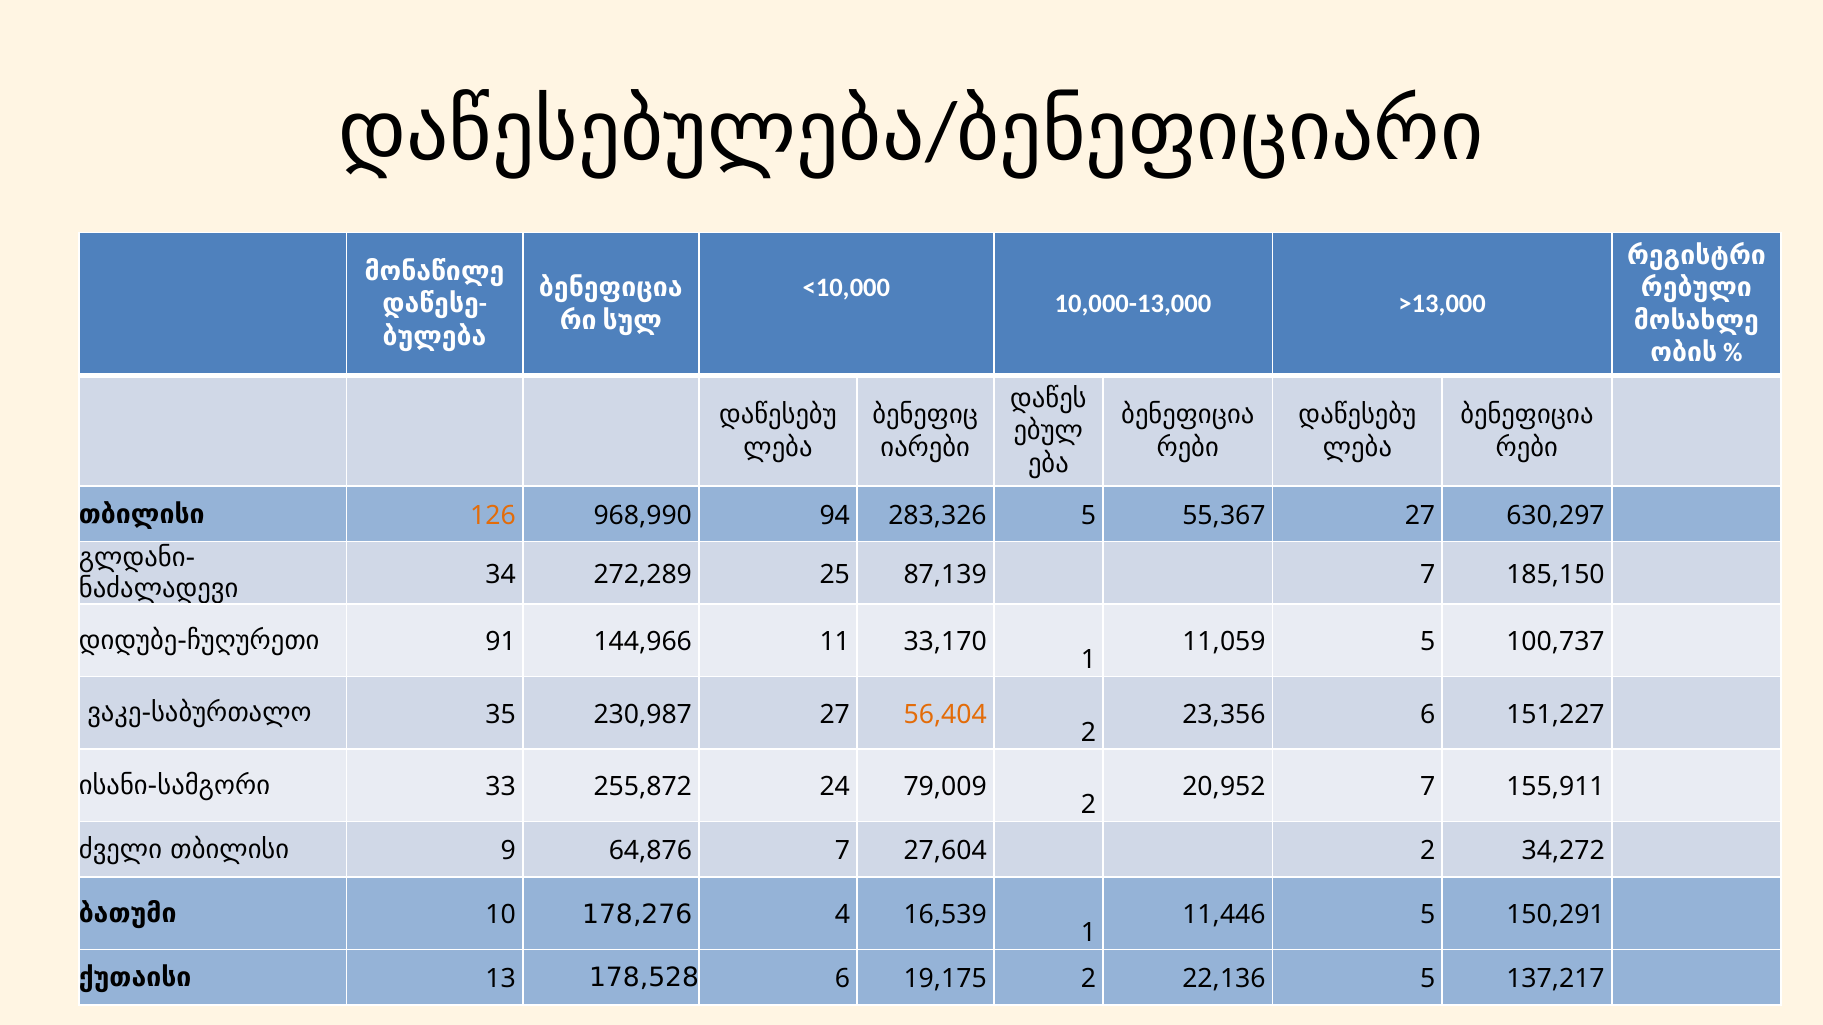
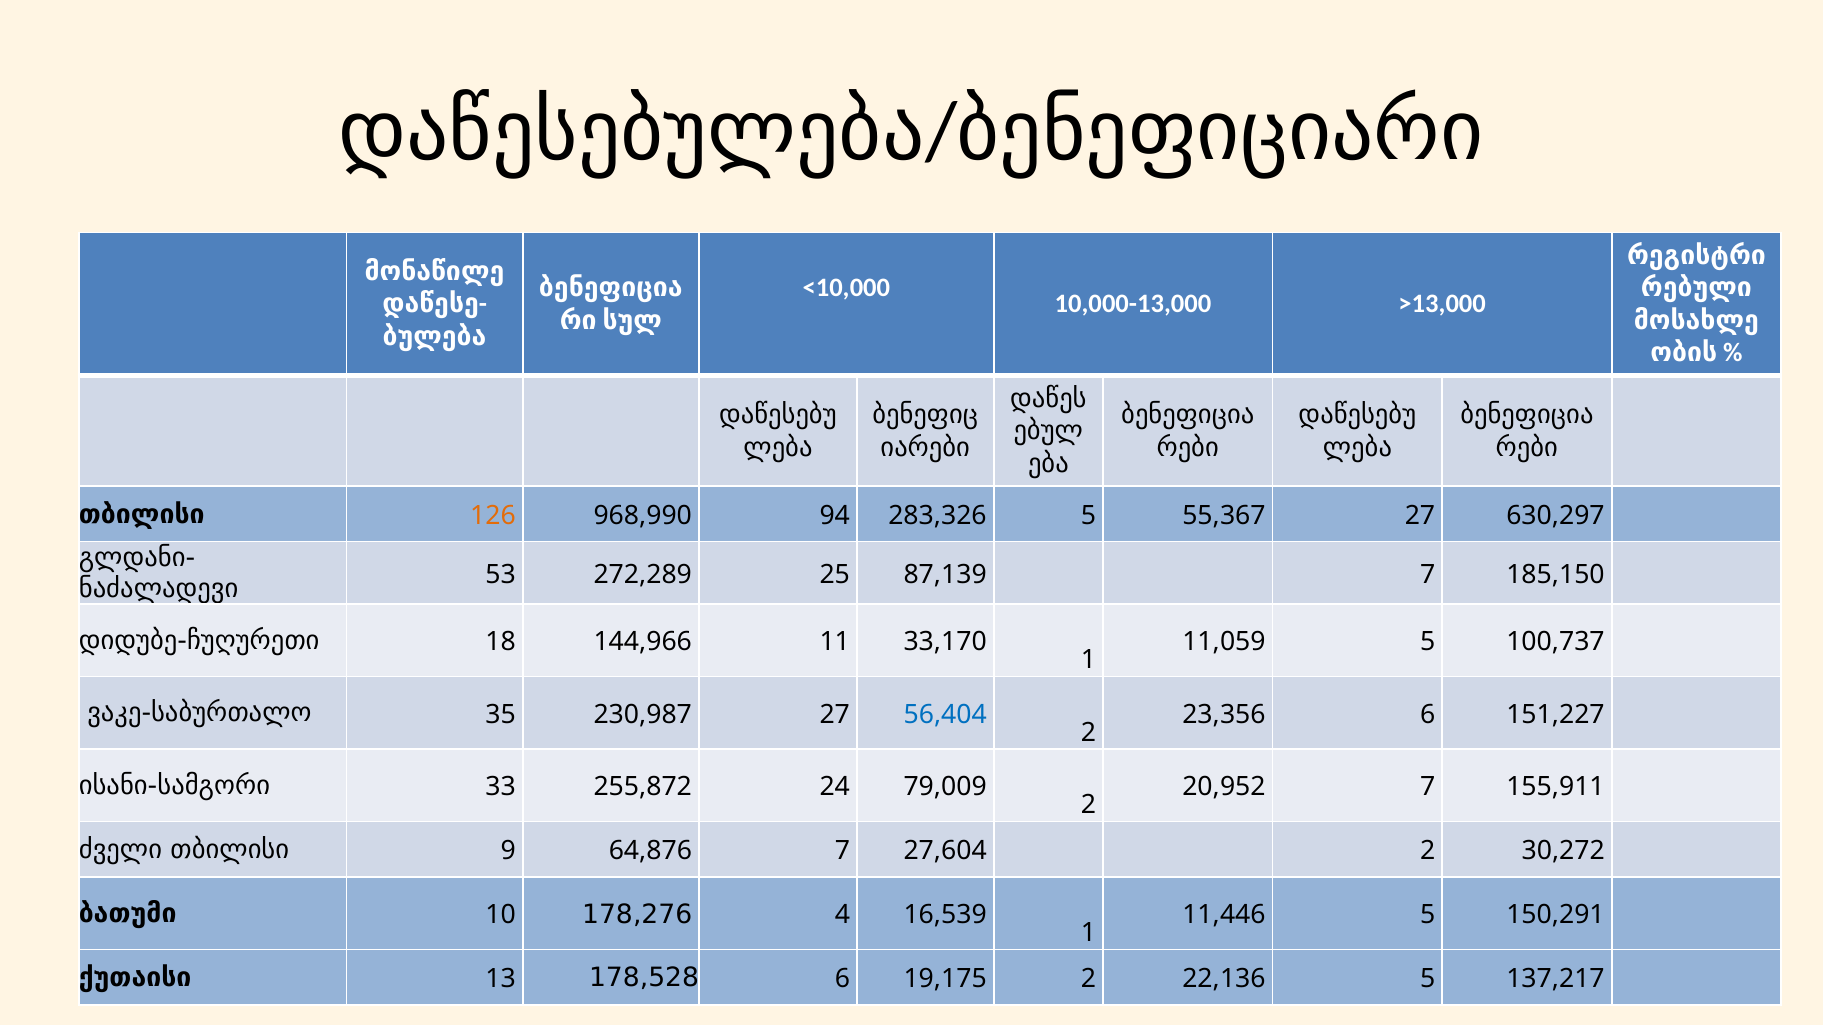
34: 34 -> 53
91: 91 -> 18
56,404 colour: orange -> blue
34,272: 34,272 -> 30,272
